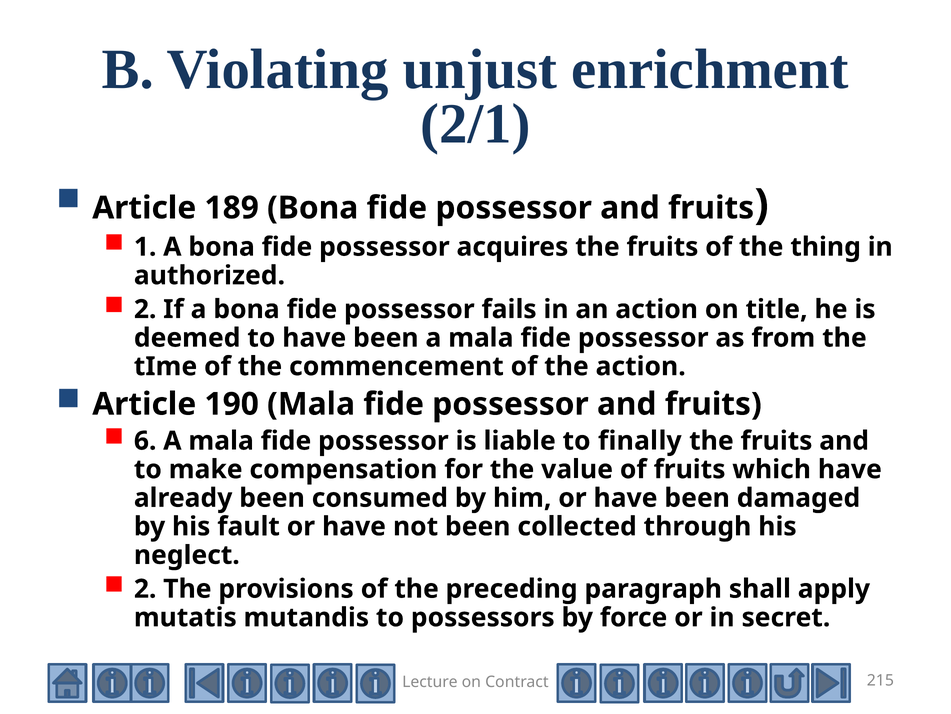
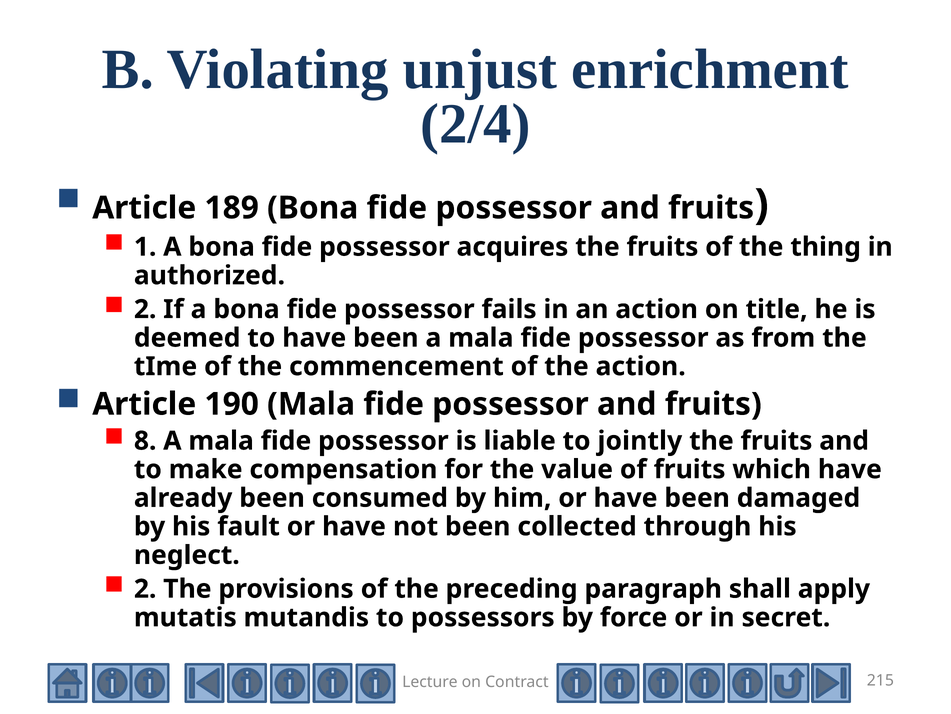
2/1: 2/1 -> 2/4
6: 6 -> 8
finally: finally -> jointly
